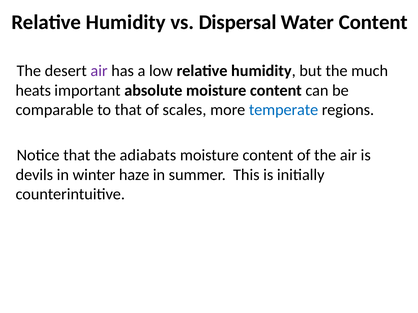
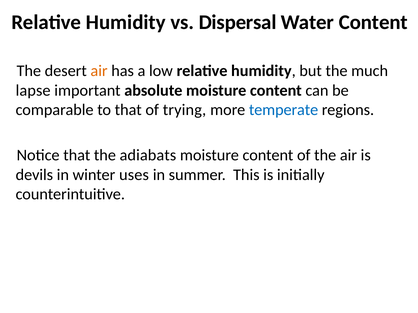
air at (99, 71) colour: purple -> orange
heats: heats -> lapse
scales: scales -> trying
haze: haze -> uses
